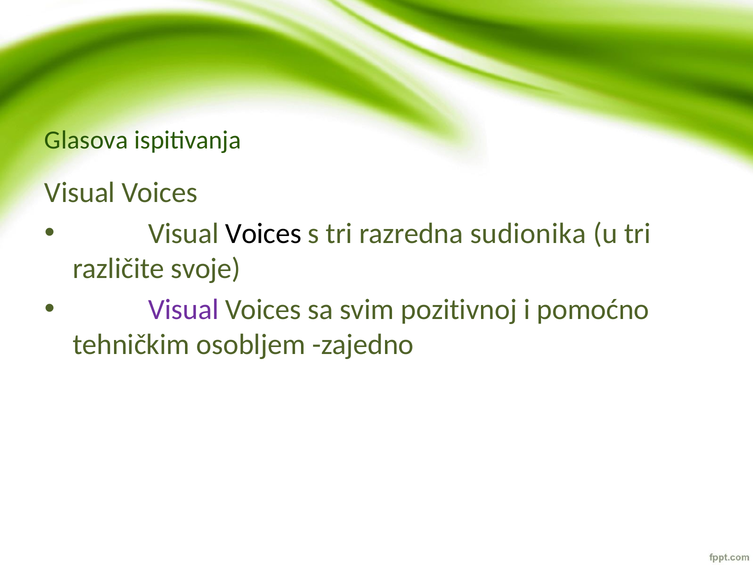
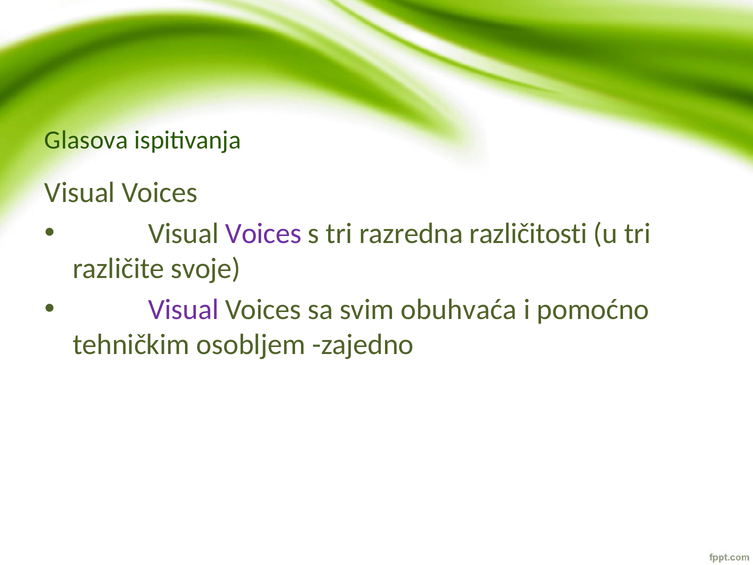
Voices at (263, 233) colour: black -> purple
sudionika: sudionika -> različitosti
pozitivnoj: pozitivnoj -> obuhvaća
